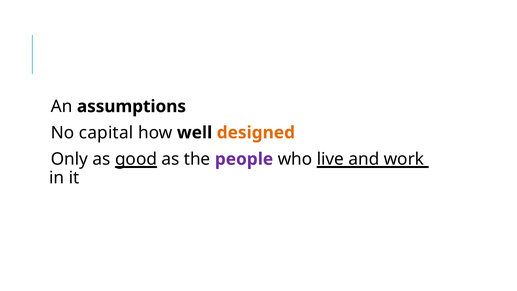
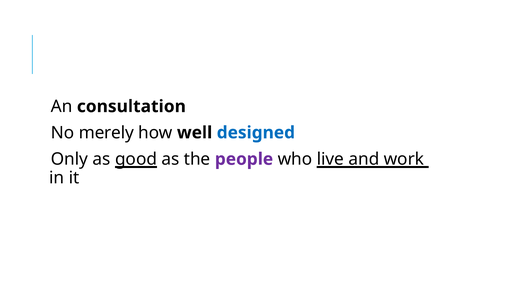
assumptions: assumptions -> consultation
capital: capital -> merely
designed colour: orange -> blue
